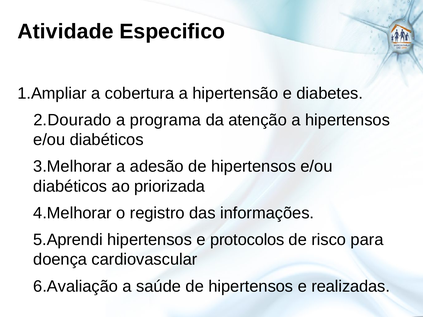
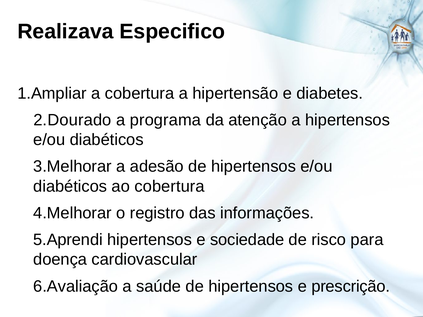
Atividade: Atividade -> Realizava
ao priorizada: priorizada -> cobertura
protocolos: protocolos -> sociedade
realizadas: realizadas -> prescrição
